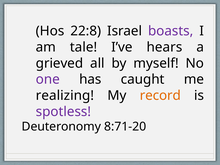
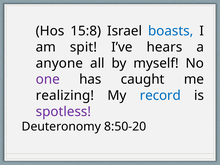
22:8: 22:8 -> 15:8
boasts colour: purple -> blue
tale: tale -> spit
grieved: grieved -> anyone
record colour: orange -> blue
8:71-20: 8:71-20 -> 8:50-20
